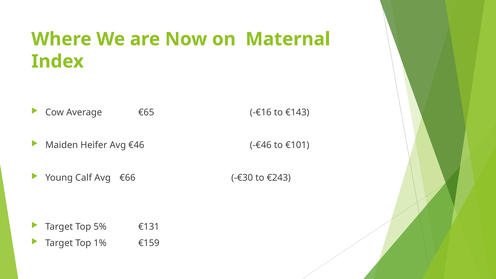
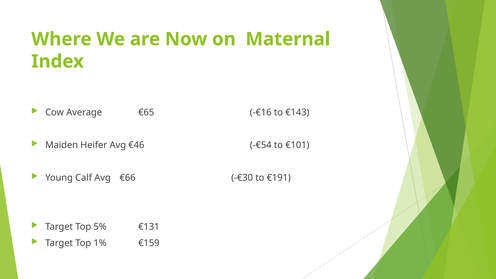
-€46: -€46 -> -€54
€243: €243 -> €191
